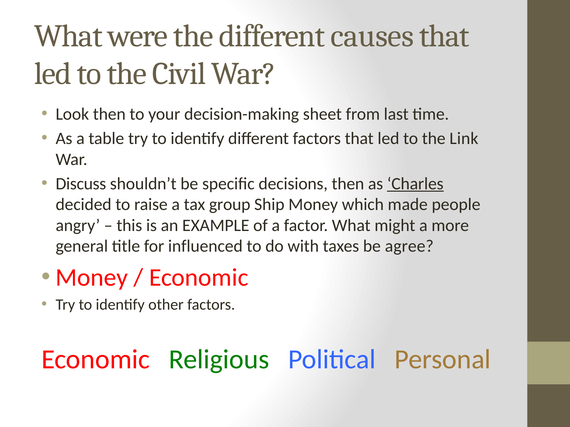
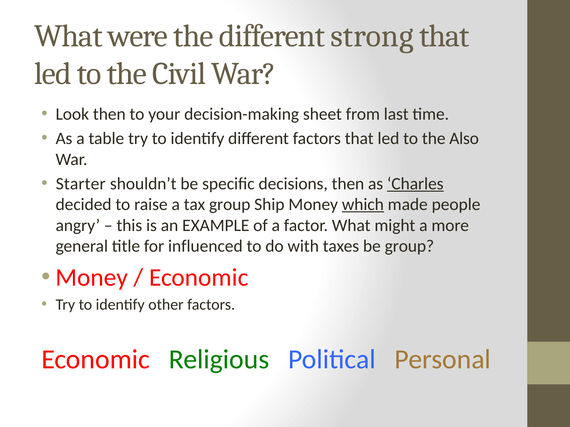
causes: causes -> strong
Link: Link -> Also
Discuss: Discuss -> Starter
which underline: none -> present
be agree: agree -> group
